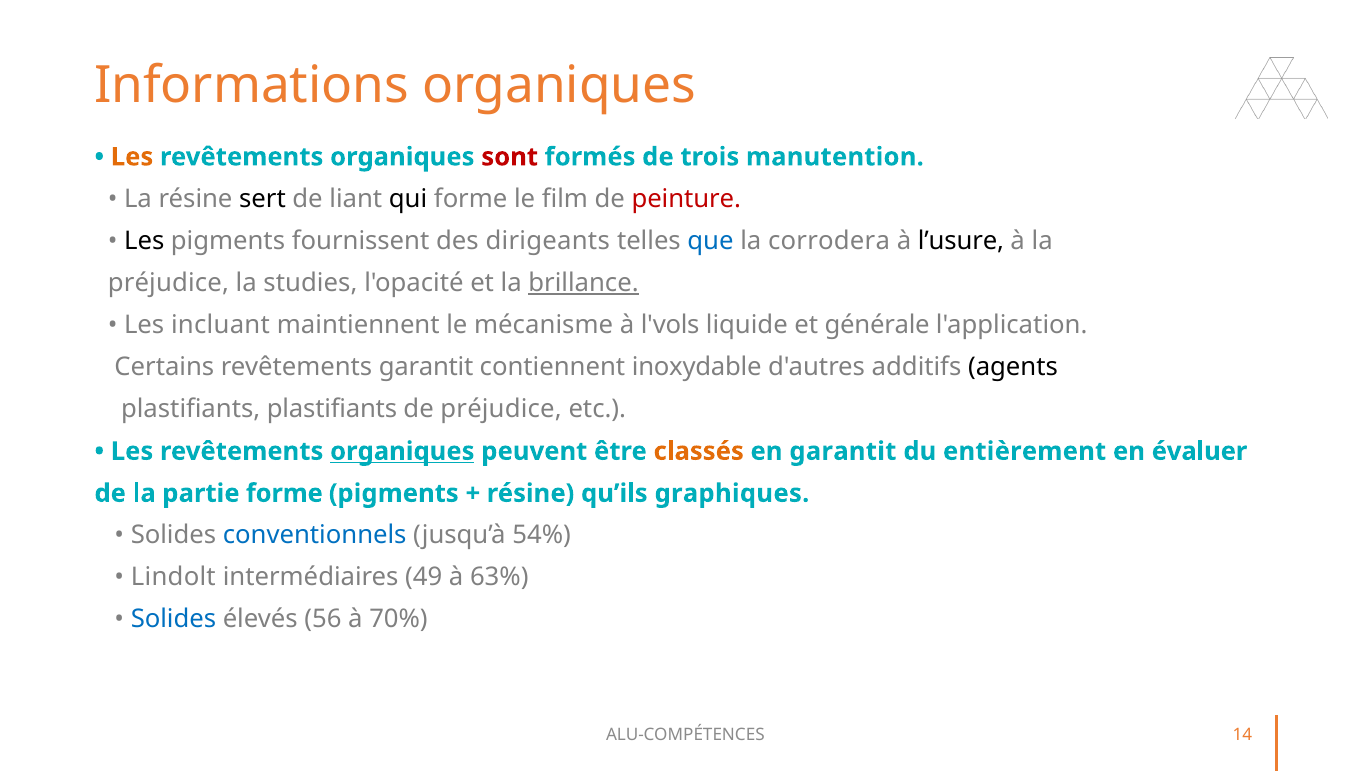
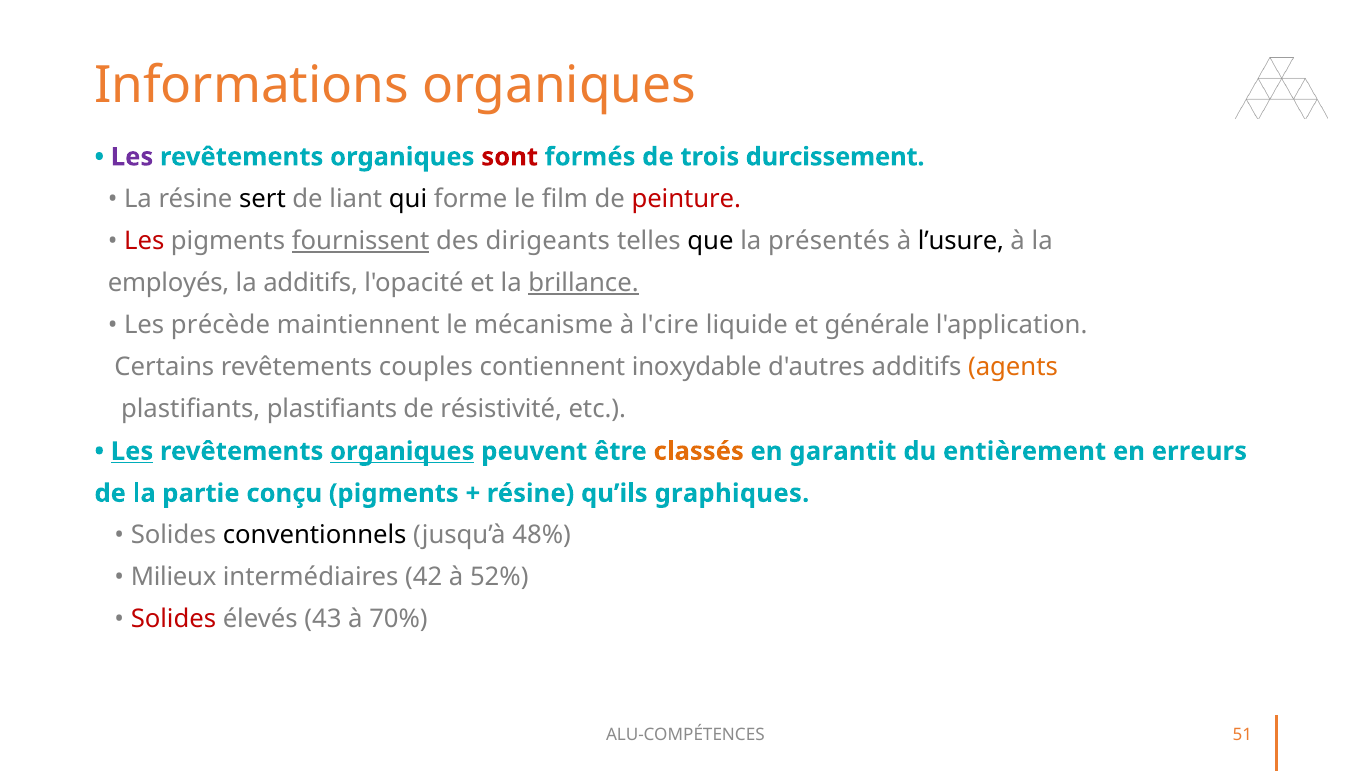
Les at (132, 157) colour: orange -> purple
manutention: manutention -> durcissement
Les at (144, 241) colour: black -> red
fournissent underline: none -> present
que colour: blue -> black
corrodera: corrodera -> présentés
préjudice at (168, 283): préjudice -> employés
la studies: studies -> additifs
incluant: incluant -> précède
l'vols: l'vols -> l'cire
revêtements garantit: garantit -> couples
agents colour: black -> orange
de préjudice: préjudice -> résistivité
Les at (132, 451) underline: none -> present
évaluer: évaluer -> erreurs
partie forme: forme -> conçu
conventionnels colour: blue -> black
54%: 54% -> 48%
Lindolt: Lindolt -> Milieux
49: 49 -> 42
63%: 63% -> 52%
Solides at (173, 620) colour: blue -> red
56: 56 -> 43
14: 14 -> 51
